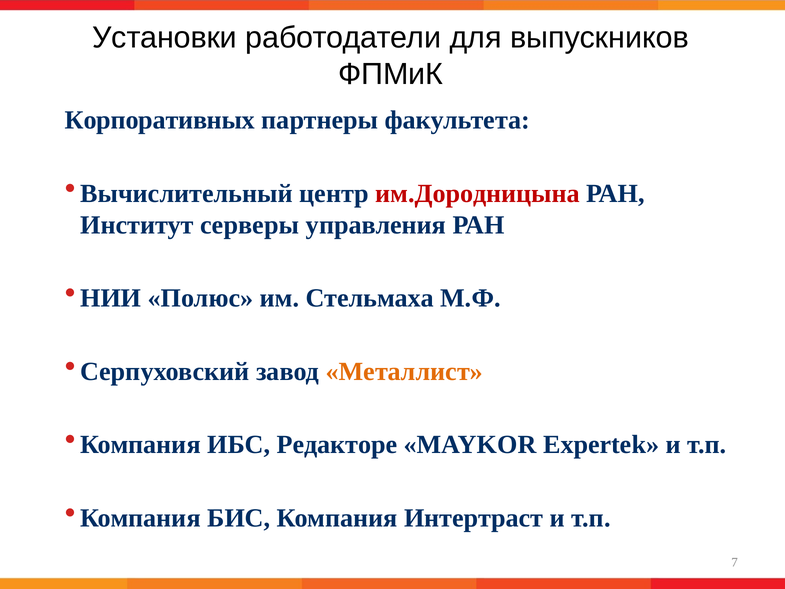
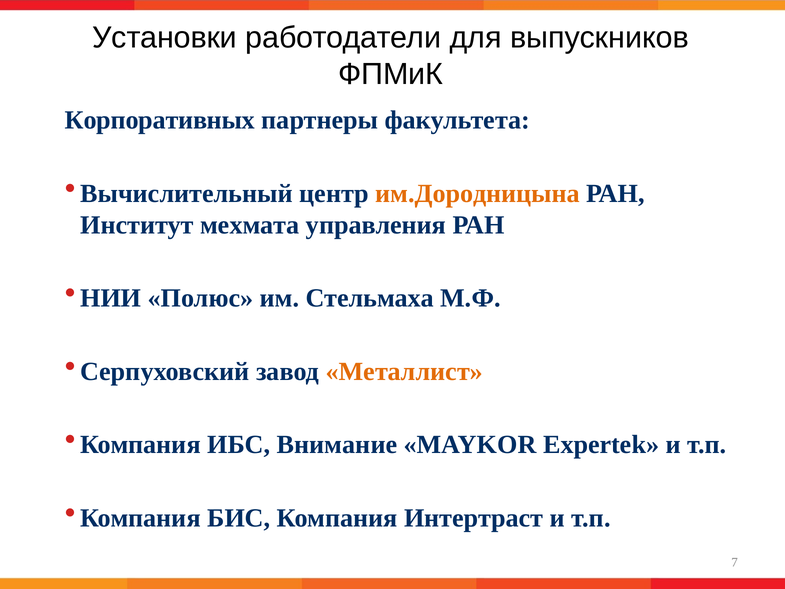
им.Дородницына colour: red -> orange
серверы: серверы -> мехмата
Редакторе: Редакторе -> Внимание
